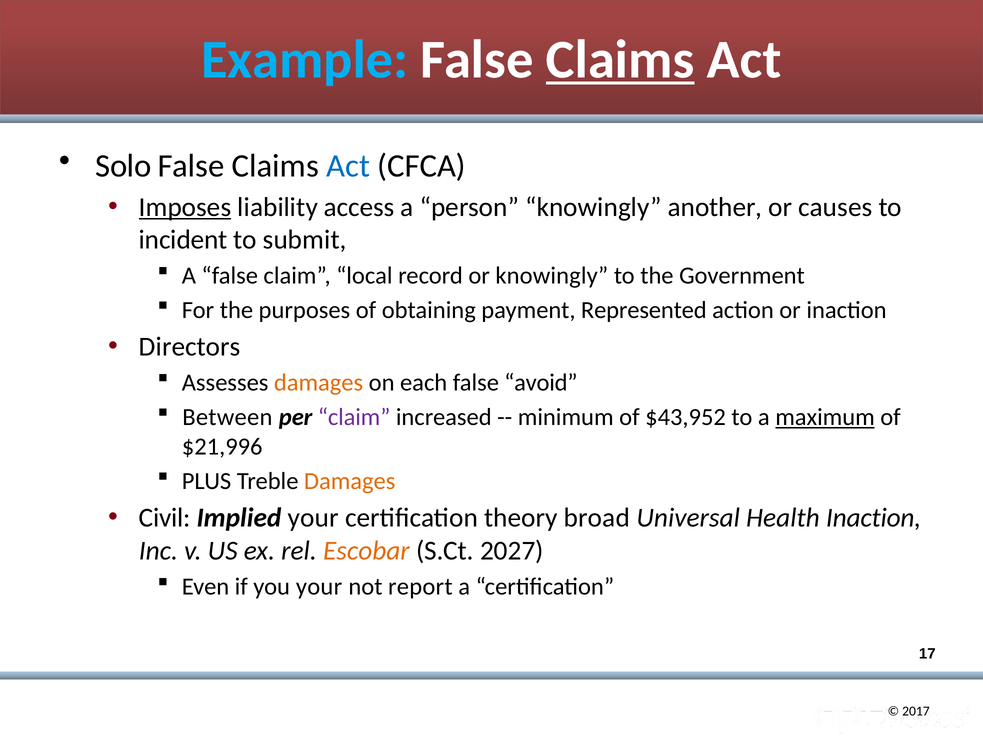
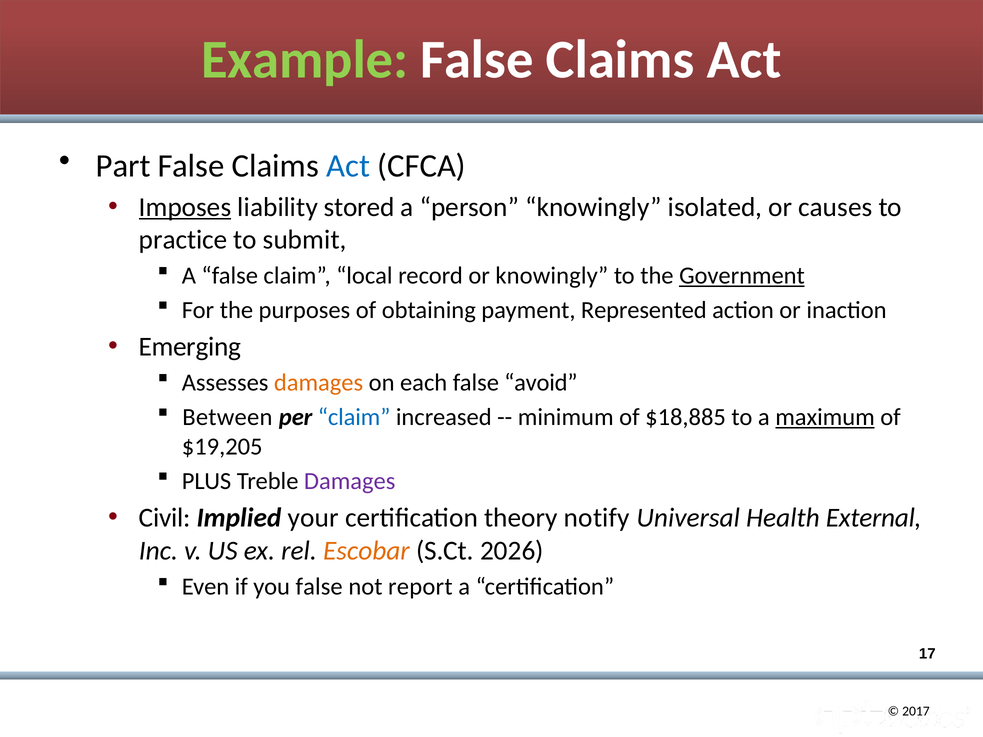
Example colour: light blue -> light green
Claims at (620, 60) underline: present -> none
Solo: Solo -> Part
access: access -> stored
another: another -> isolated
incident: incident -> practice
Government underline: none -> present
Directors: Directors -> Emerging
claim at (354, 417) colour: purple -> blue
$43,952: $43,952 -> $18,885
$21,996: $21,996 -> $19,205
Damages at (350, 481) colour: orange -> purple
broad: broad -> notify
Health Inaction: Inaction -> External
2027: 2027 -> 2026
you your: your -> false
